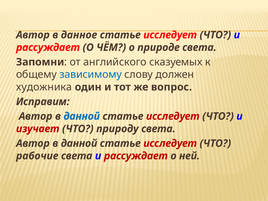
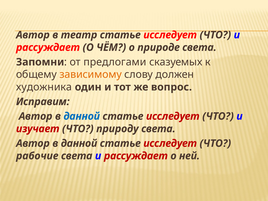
данное: данное -> театр
английского: английского -> предлогами
зависимому colour: blue -> orange
